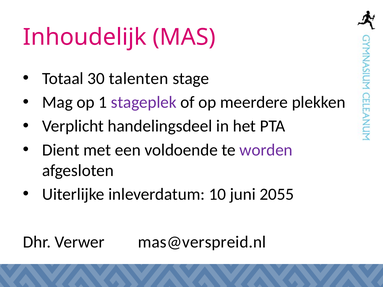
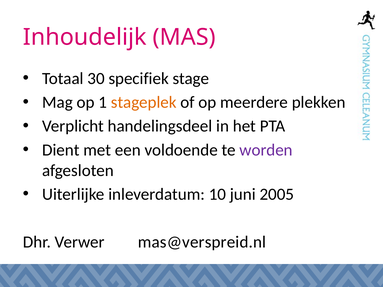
talenten: talenten -> specifiek
stageplek colour: purple -> orange
2055: 2055 -> 2005
